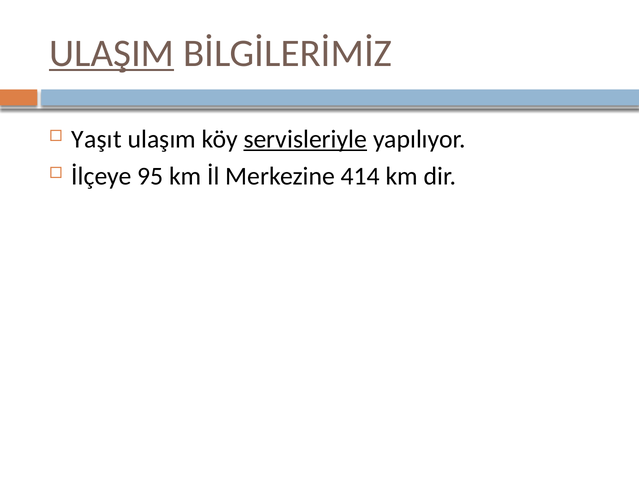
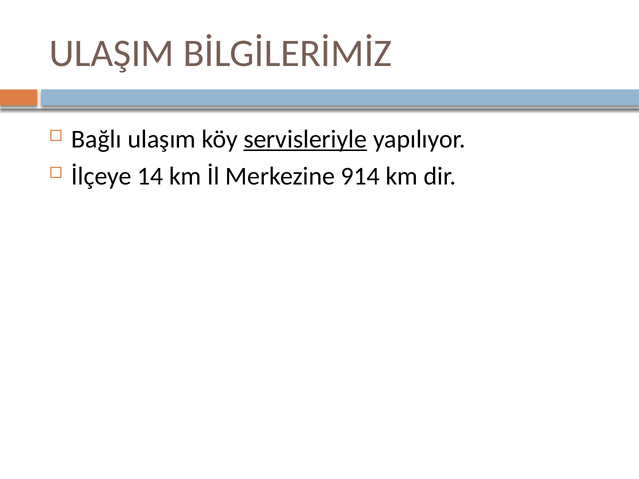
ULAŞIM underline: present -> none
Yaşıt: Yaşıt -> Bağlı
95: 95 -> 14
414: 414 -> 914
